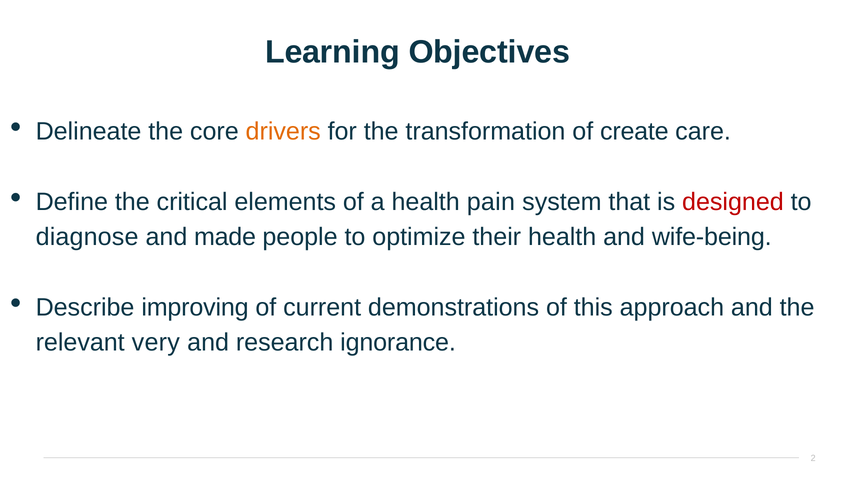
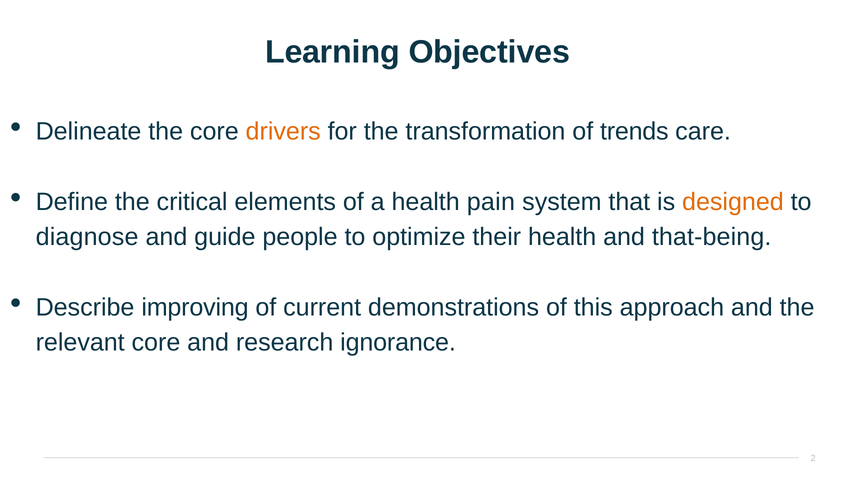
create: create -> trends
designed colour: red -> orange
made: made -> guide
wife-being: wife-being -> that-being
relevant very: very -> core
